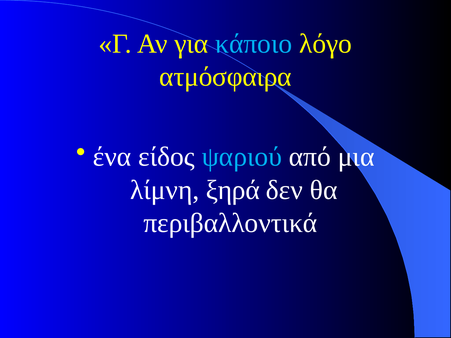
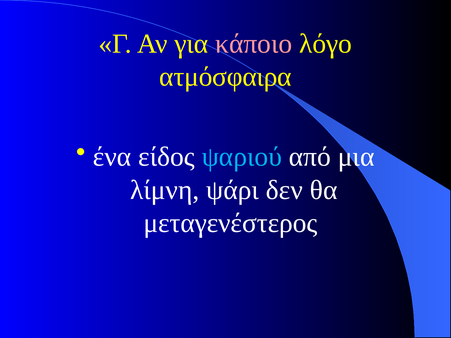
κάποιο colour: light blue -> pink
ξηρά: ξηρά -> ψάρι
περιβαλλοντικά: περιβαλλοντικά -> μεταγενέστερος
